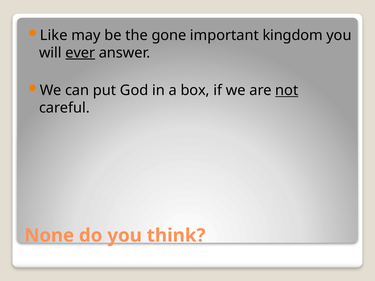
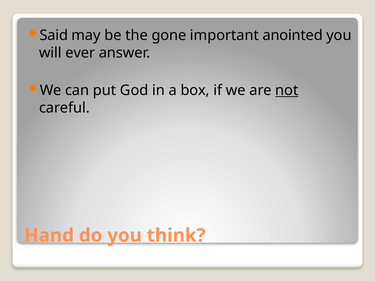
Like: Like -> Said
kingdom: kingdom -> anointed
ever underline: present -> none
None: None -> Hand
